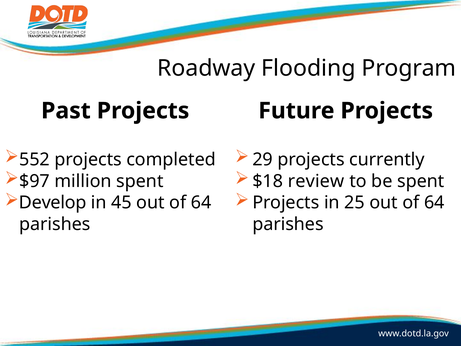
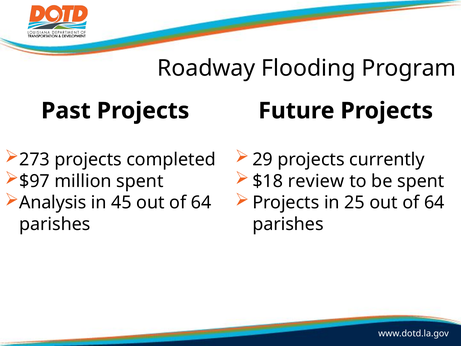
552: 552 -> 273
Develop: Develop -> Analysis
